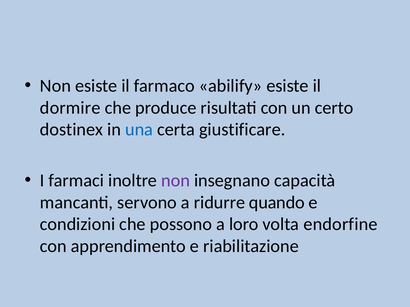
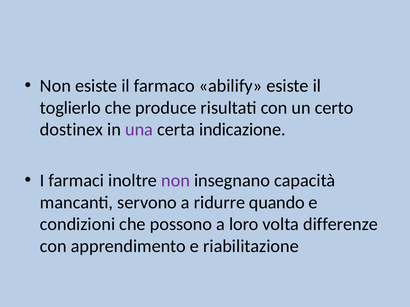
dormire: dormire -> toglierlo
una colour: blue -> purple
giustificare: giustificare -> indicazione
endorfine: endorfine -> differenze
